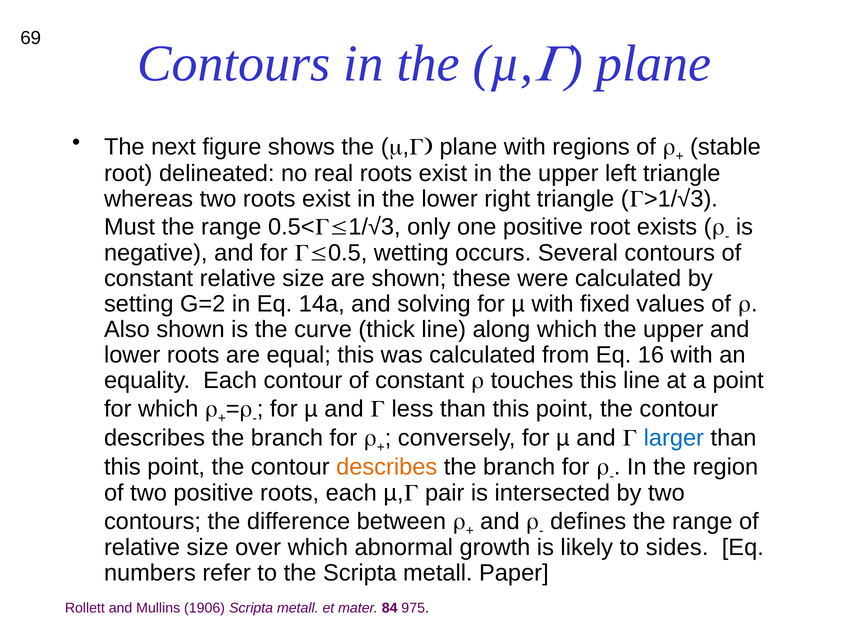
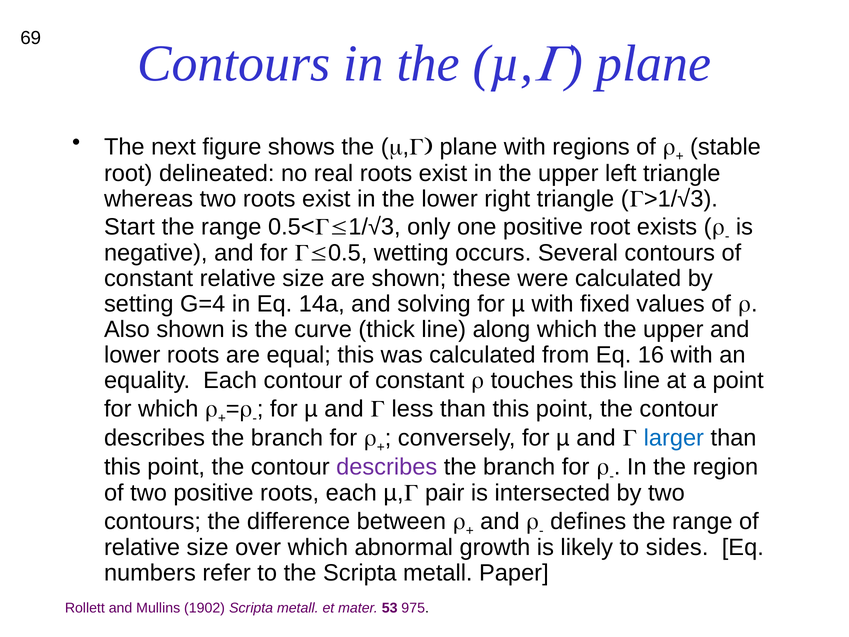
Must: Must -> Start
G=2: G=2 -> G=4
describes at (387, 467) colour: orange -> purple
1906: 1906 -> 1902
84: 84 -> 53
